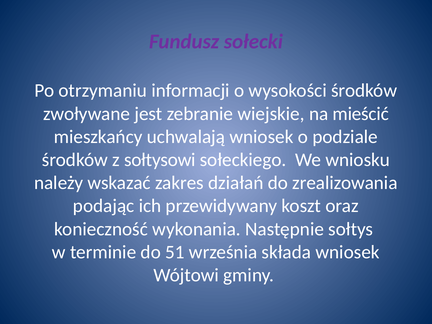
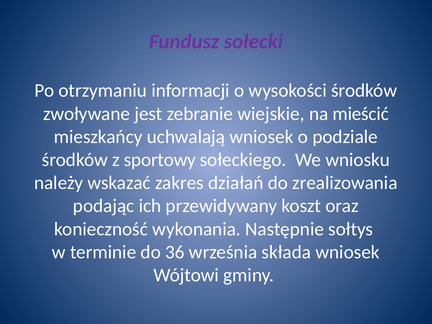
sołtysowi: sołtysowi -> sportowy
51: 51 -> 36
